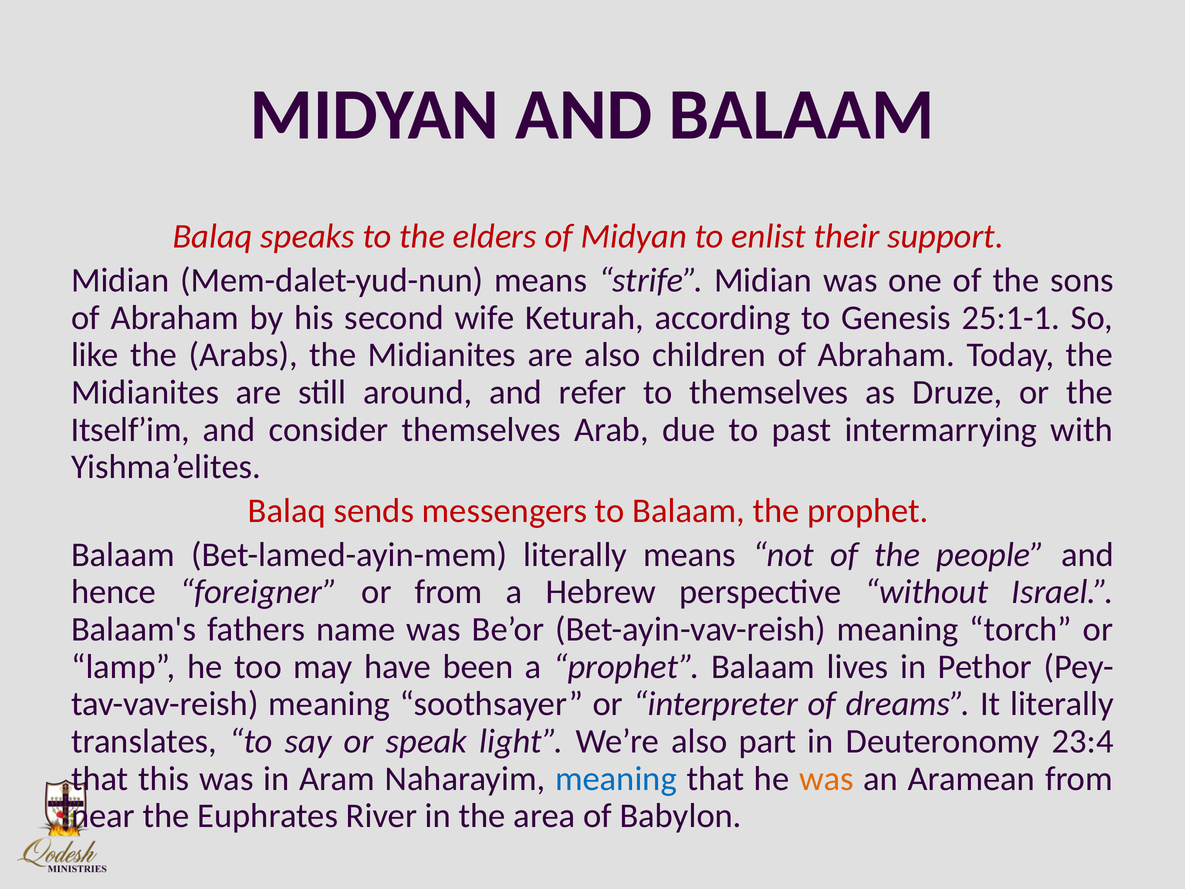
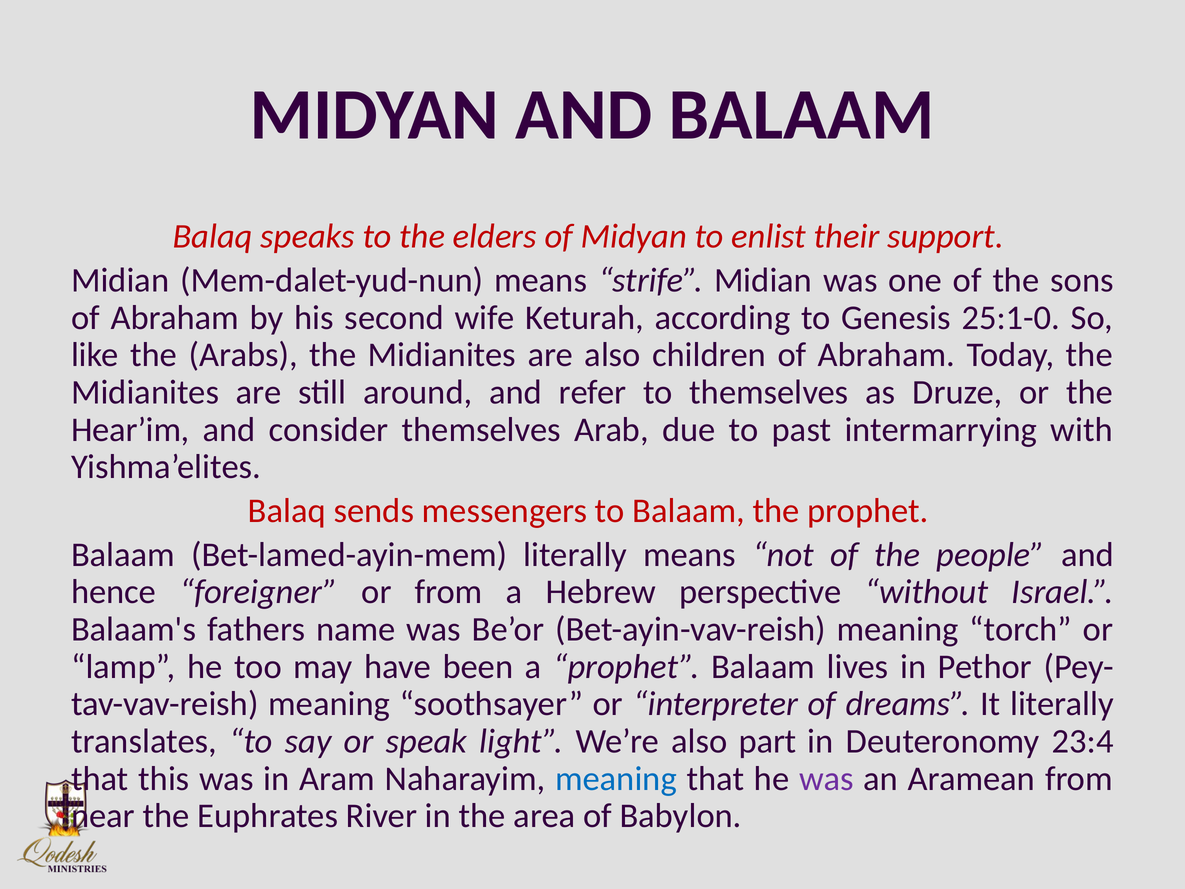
25:1-1: 25:1-1 -> 25:1-0
Itself’im: Itself’im -> Hear’im
was at (826, 778) colour: orange -> purple
